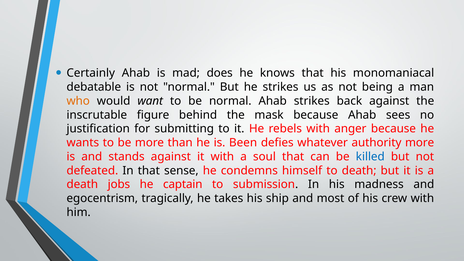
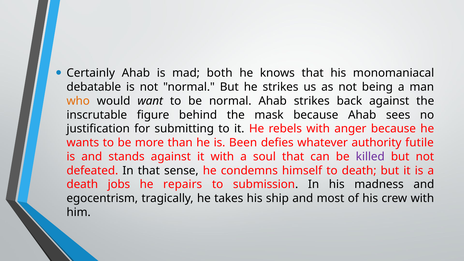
does: does -> both
authority more: more -> futile
killed colour: blue -> purple
captain: captain -> repairs
